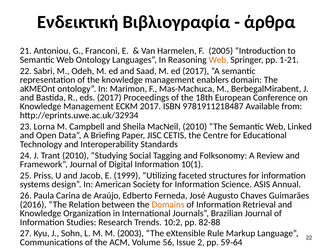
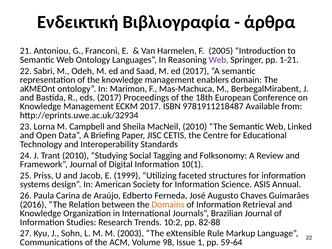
Web at (219, 60) colour: orange -> purple
56: 56 -> 98
2: 2 -> 1
